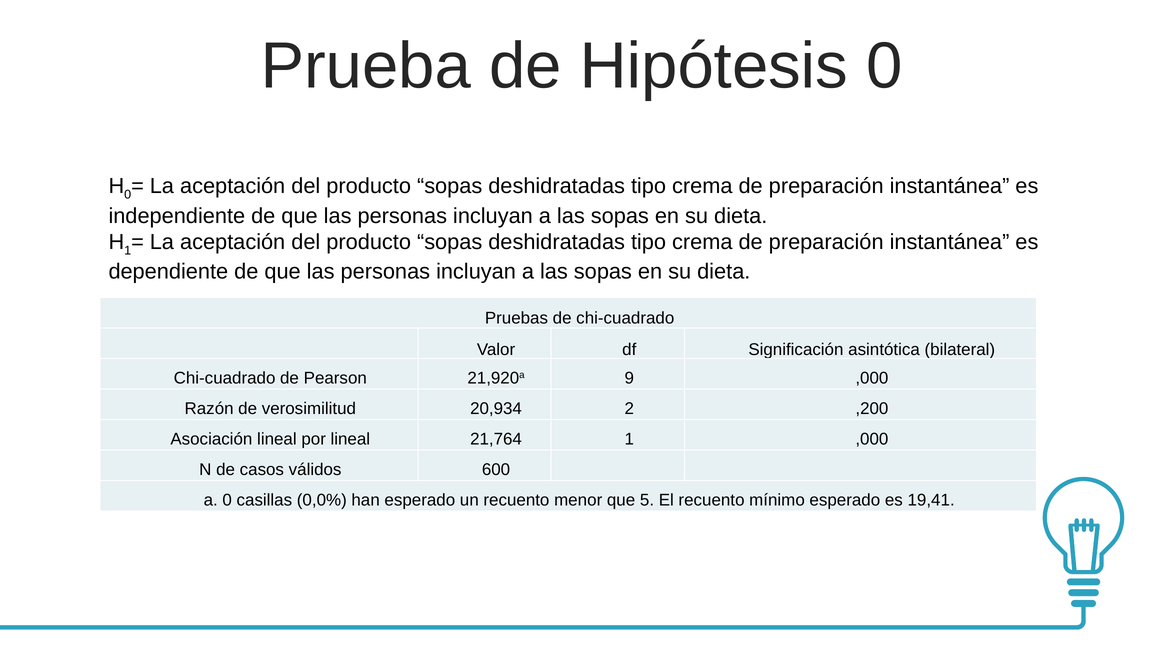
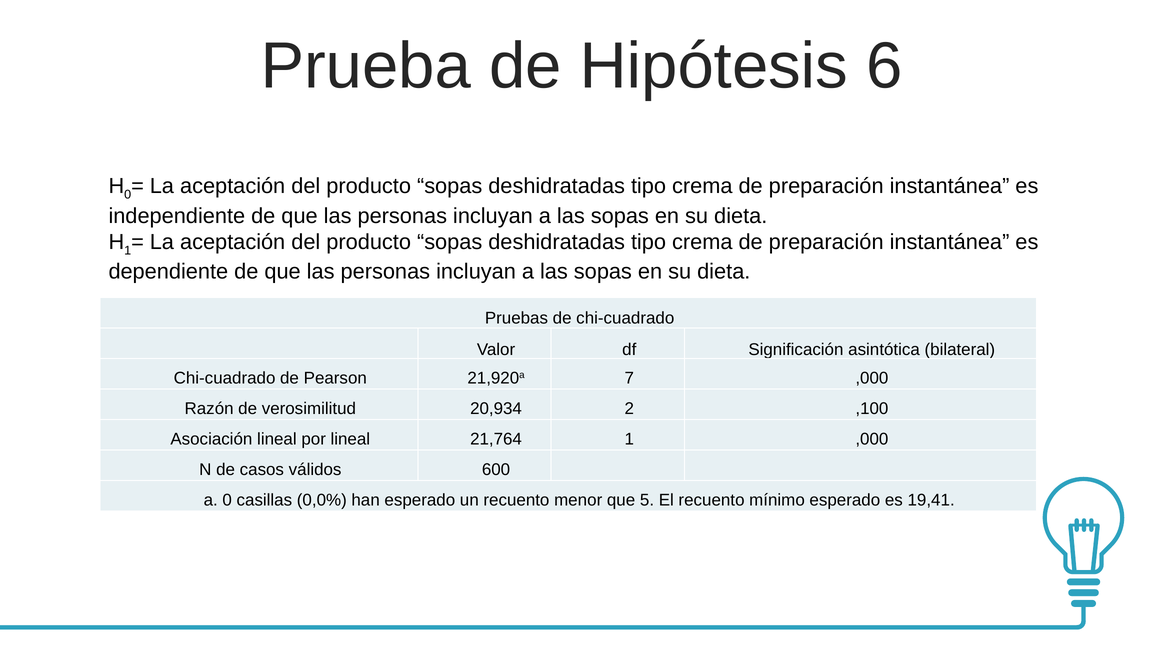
Hipótesis 0: 0 -> 6
9: 9 -> 7
,200: ,200 -> ,100
